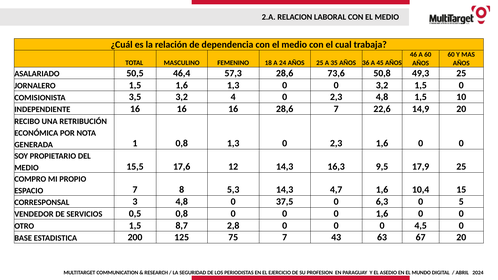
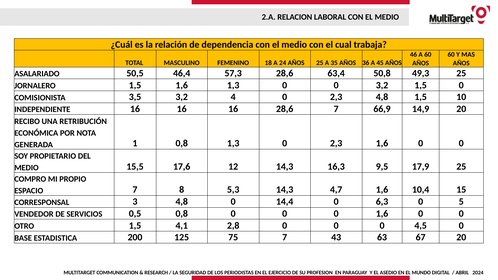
73,6: 73,6 -> 63,4
22,6: 22,6 -> 66,9
37,5: 37,5 -> 14,4
8,7: 8,7 -> 4,1
